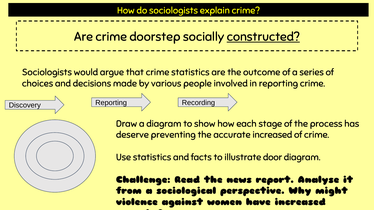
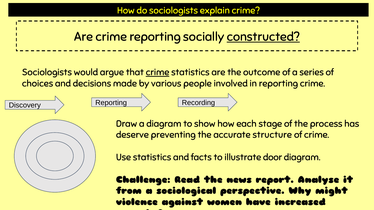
crime doorstep: doorstep -> reporting
crime at (158, 72) underline: none -> present
accurate increased: increased -> structure
